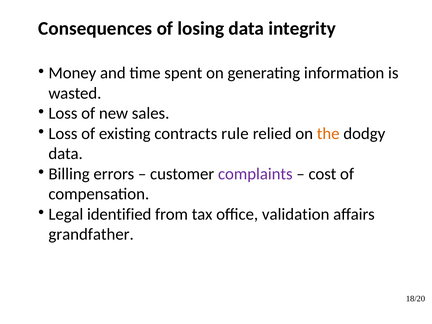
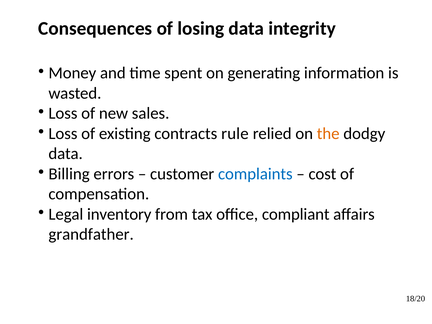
complaints colour: purple -> blue
identified: identified -> inventory
validation: validation -> compliant
